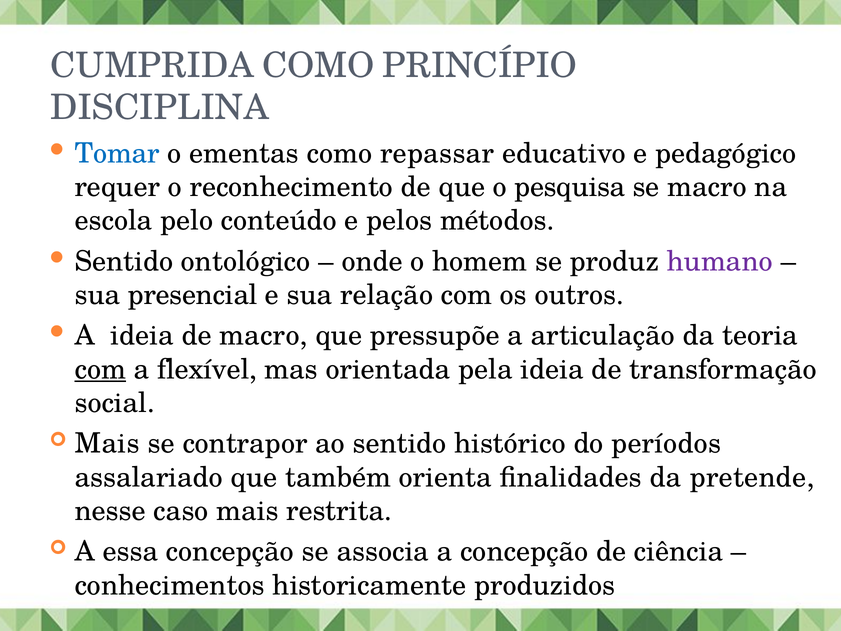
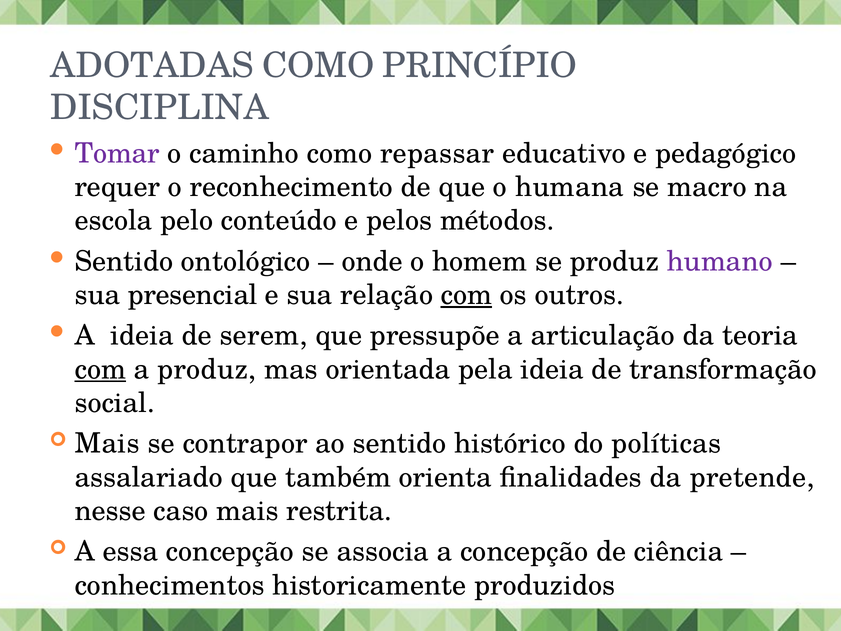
CUMPRIDA: CUMPRIDA -> ADOTADAS
Tomar colour: blue -> purple
ementas: ementas -> caminho
pesquisa: pesquisa -> humana
com at (466, 295) underline: none -> present
de macro: macro -> serem
a flexível: flexível -> produz
períodos: períodos -> políticas
